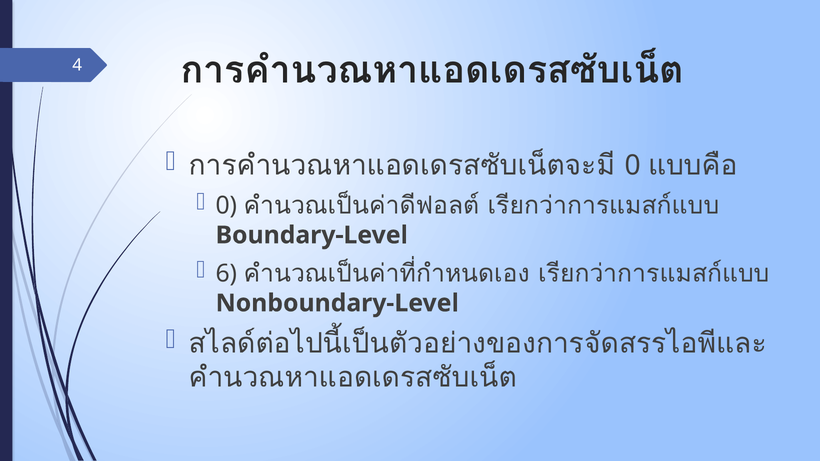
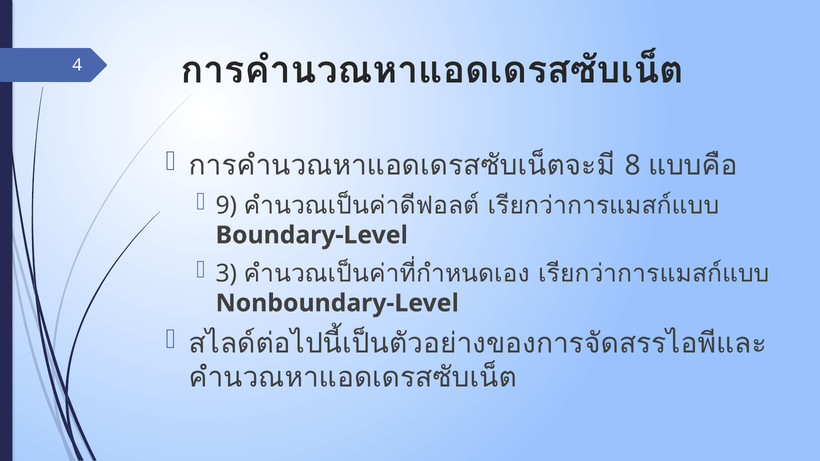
0 at (633, 165): 0 -> 8
0 at (226, 206): 0 -> 9
6: 6 -> 3
